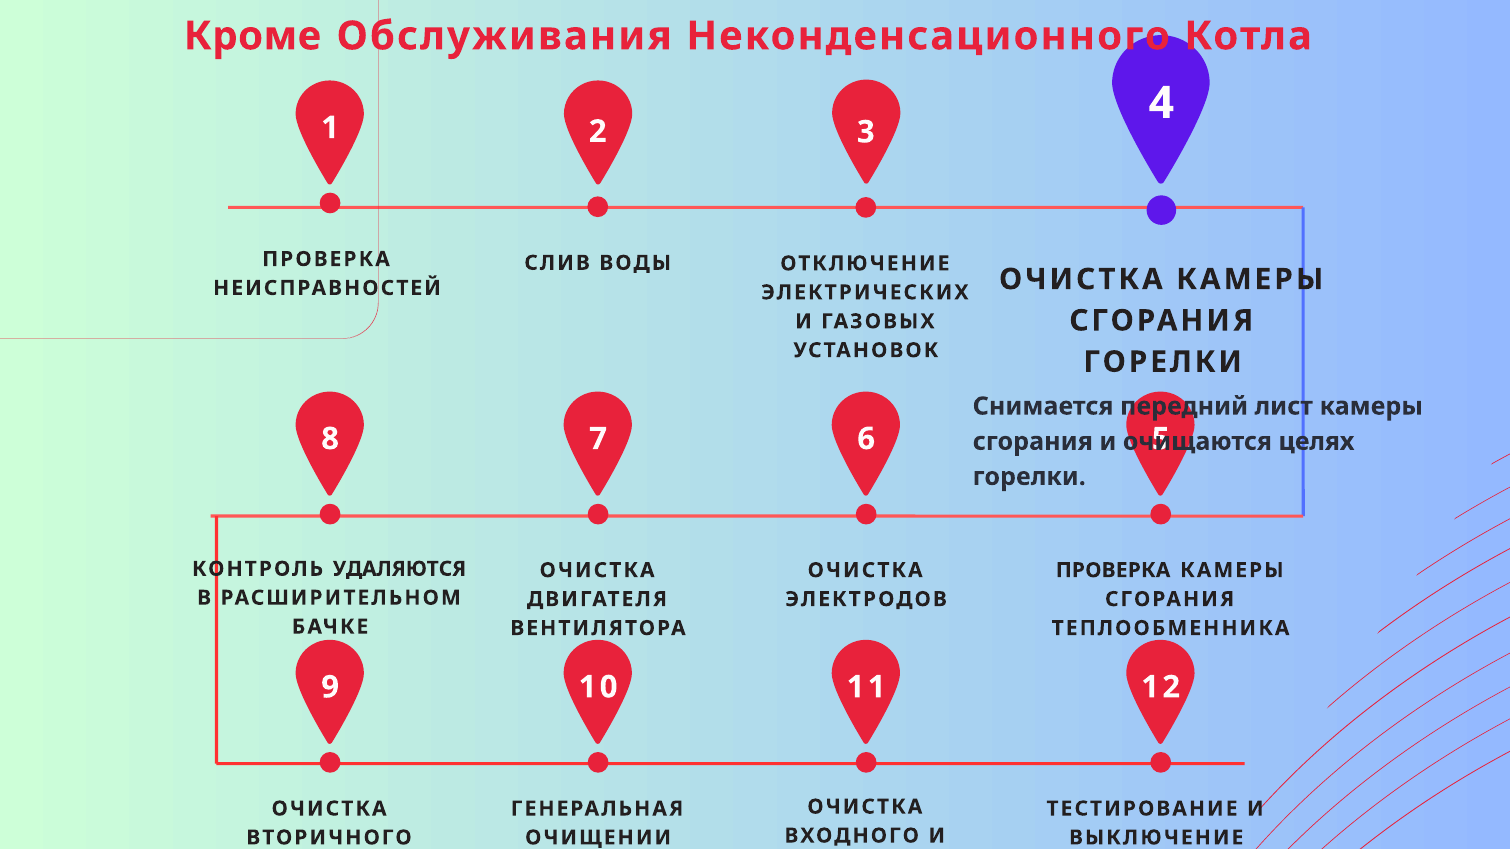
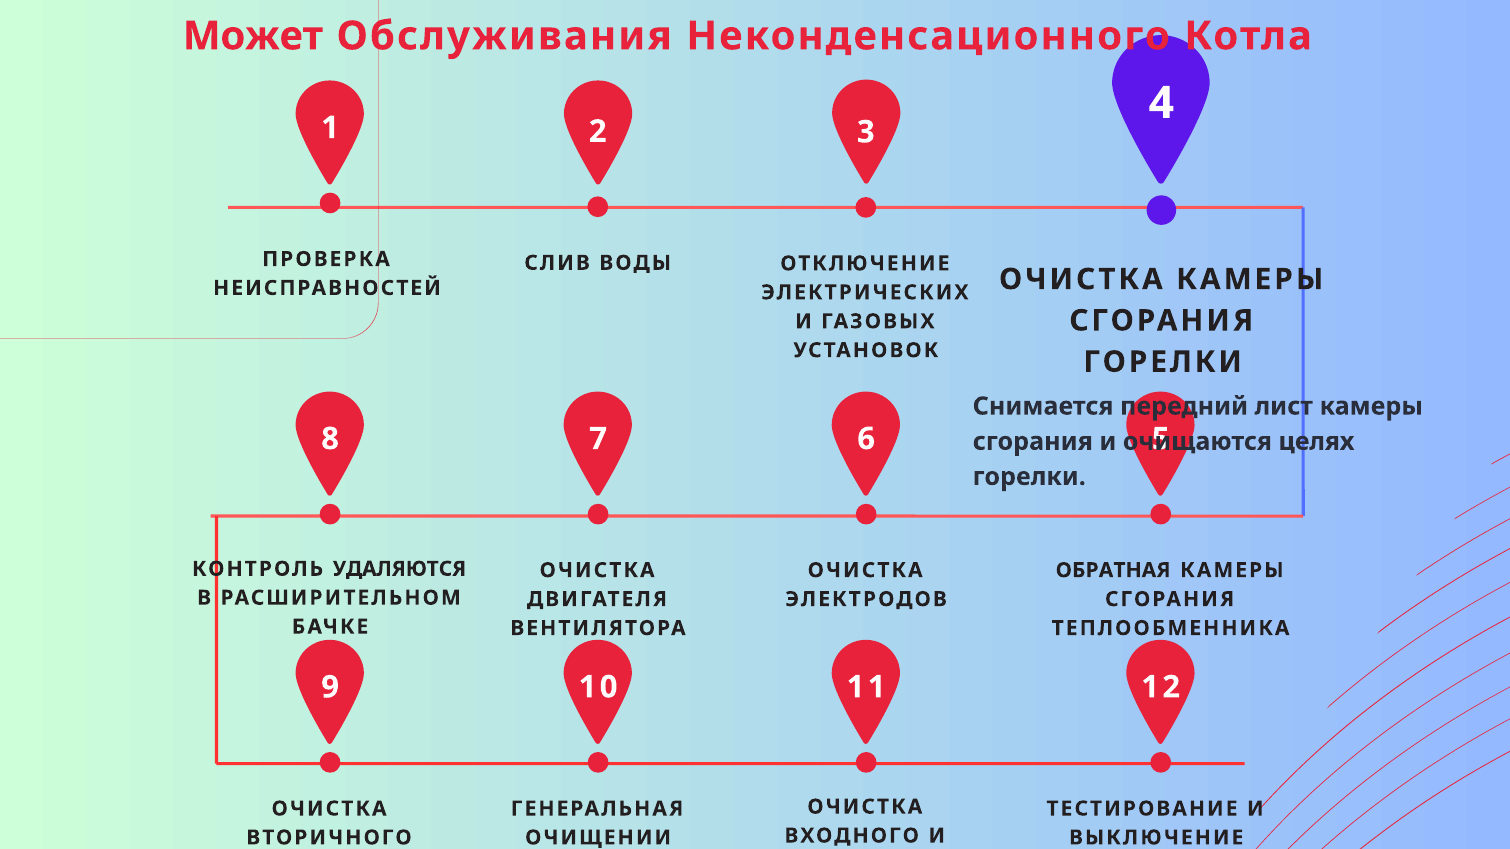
Кроме: Кроме -> Может
ПРОВЕРКА at (1113, 571): ПРОВЕРКА -> ОБРАТНАЯ
